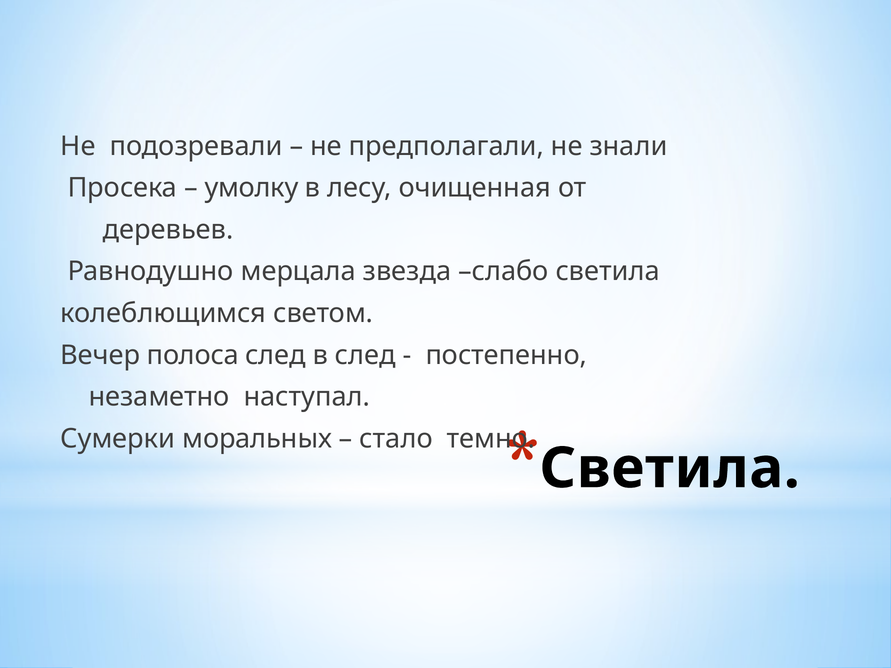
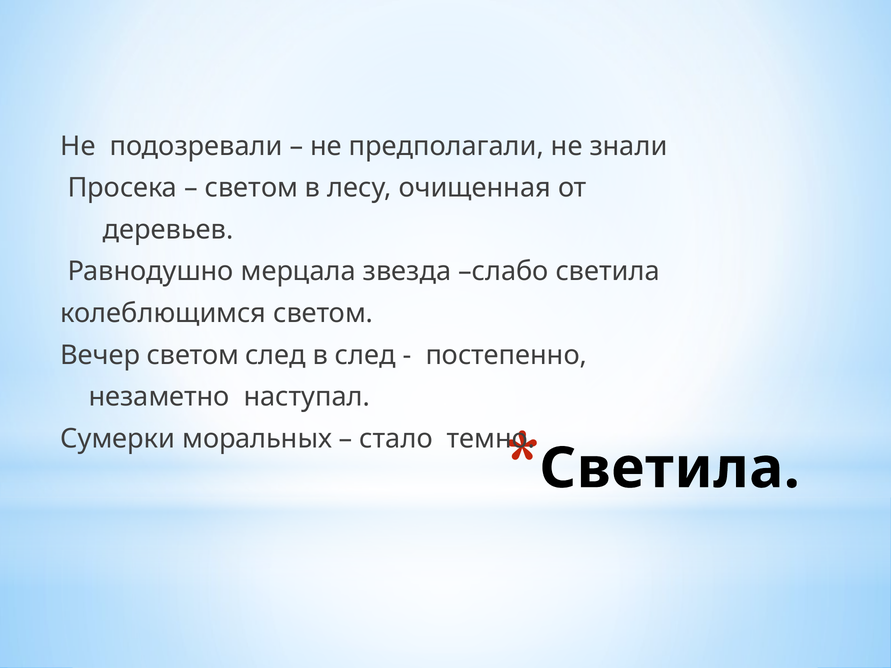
умолку at (252, 188): умолку -> светом
Вечер полоса: полоса -> светом
